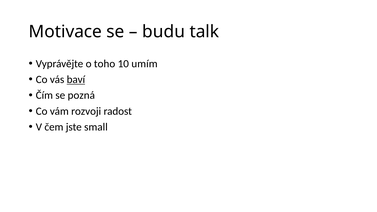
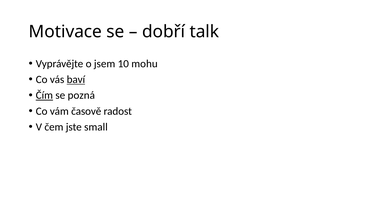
budu: budu -> dobří
toho: toho -> jsem
umím: umím -> mohu
Čím underline: none -> present
rozvoji: rozvoji -> časově
